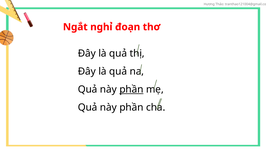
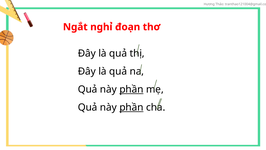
phần at (131, 107) underline: none -> present
